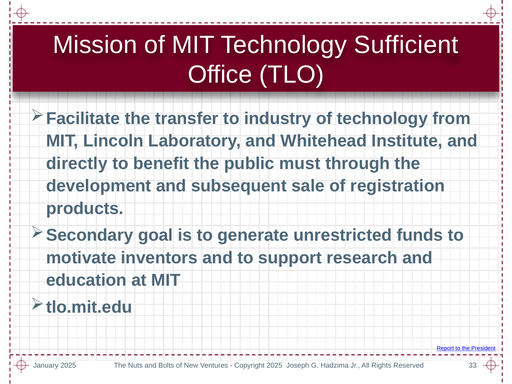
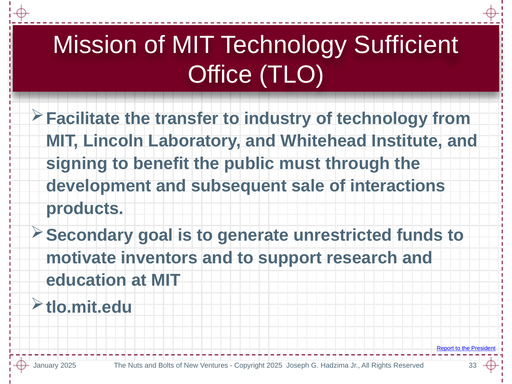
directly: directly -> signing
registration: registration -> interactions
